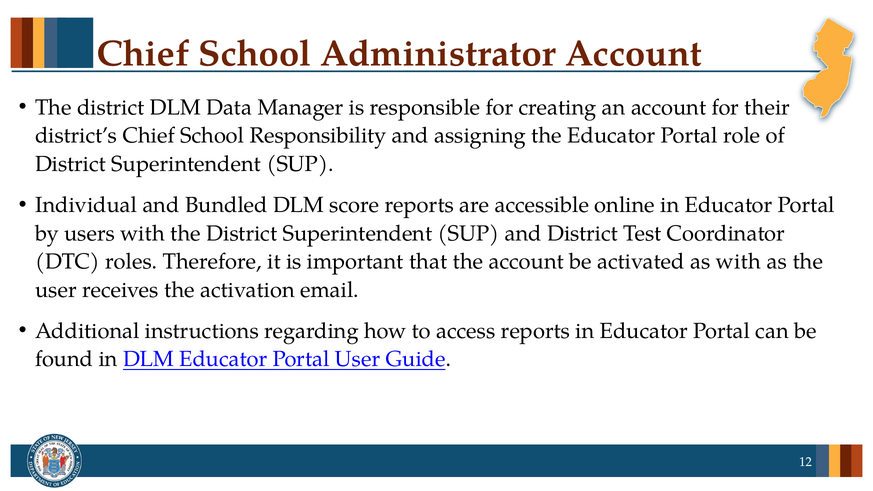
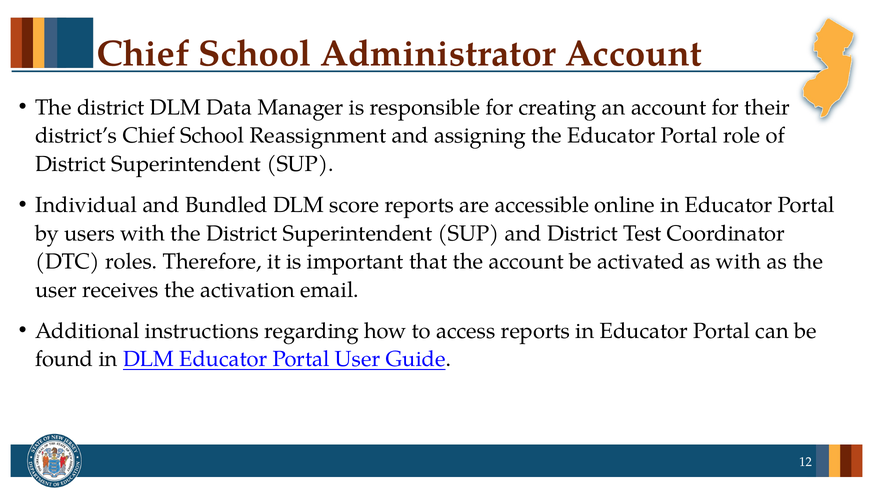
Responsibility: Responsibility -> Reassignment
